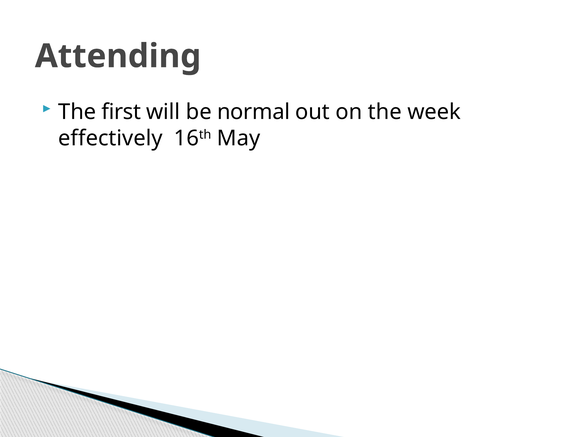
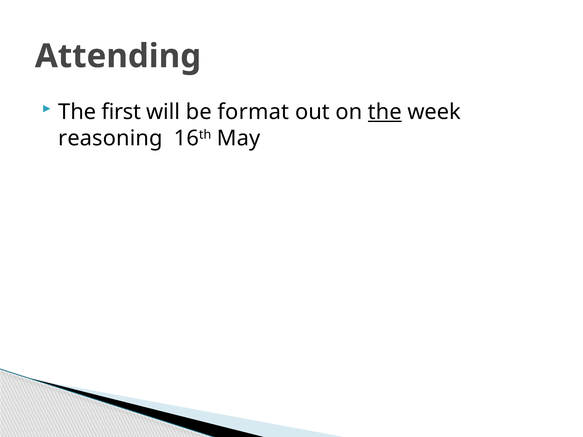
normal: normal -> format
the at (385, 112) underline: none -> present
effectively: effectively -> reasoning
